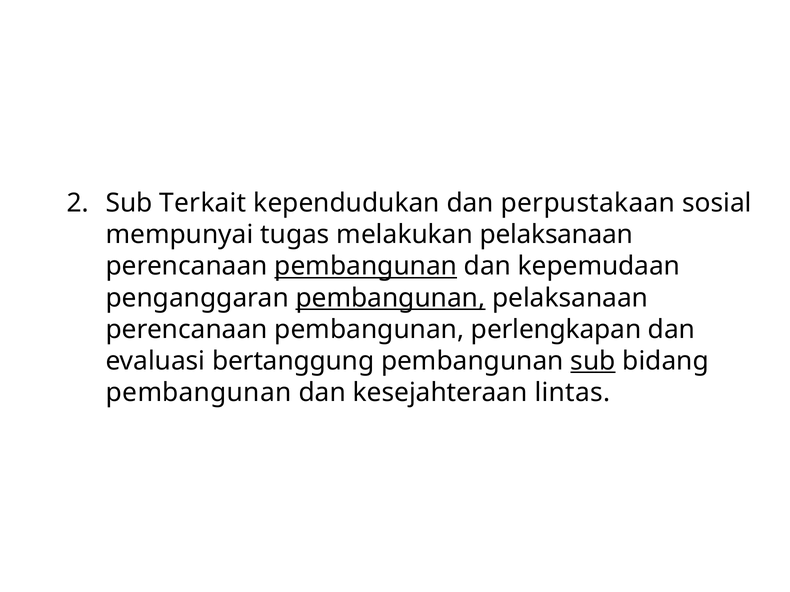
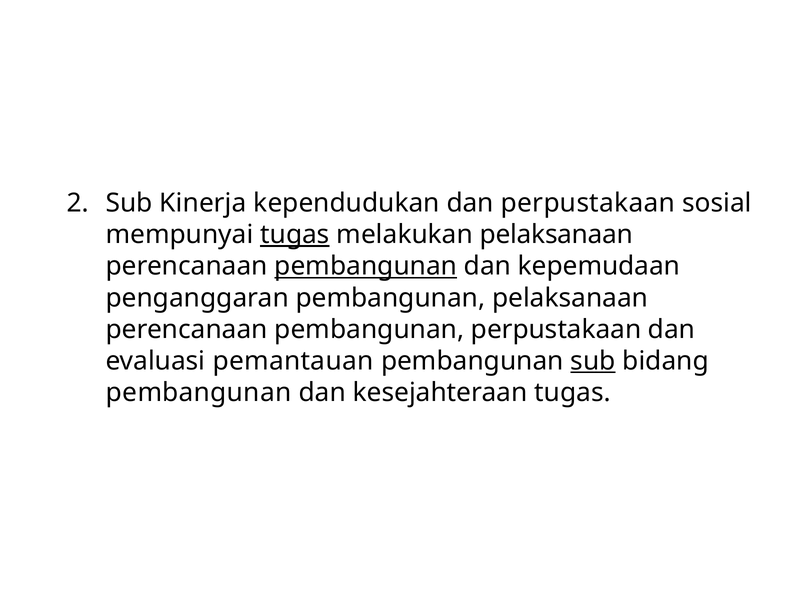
Terkait: Terkait -> Kinerja
tugas at (295, 235) underline: none -> present
pembangunan at (390, 298) underline: present -> none
pembangunan perlengkapan: perlengkapan -> perpustakaan
bertanggung: bertanggung -> pemantauan
kesejahteraan lintas: lintas -> tugas
